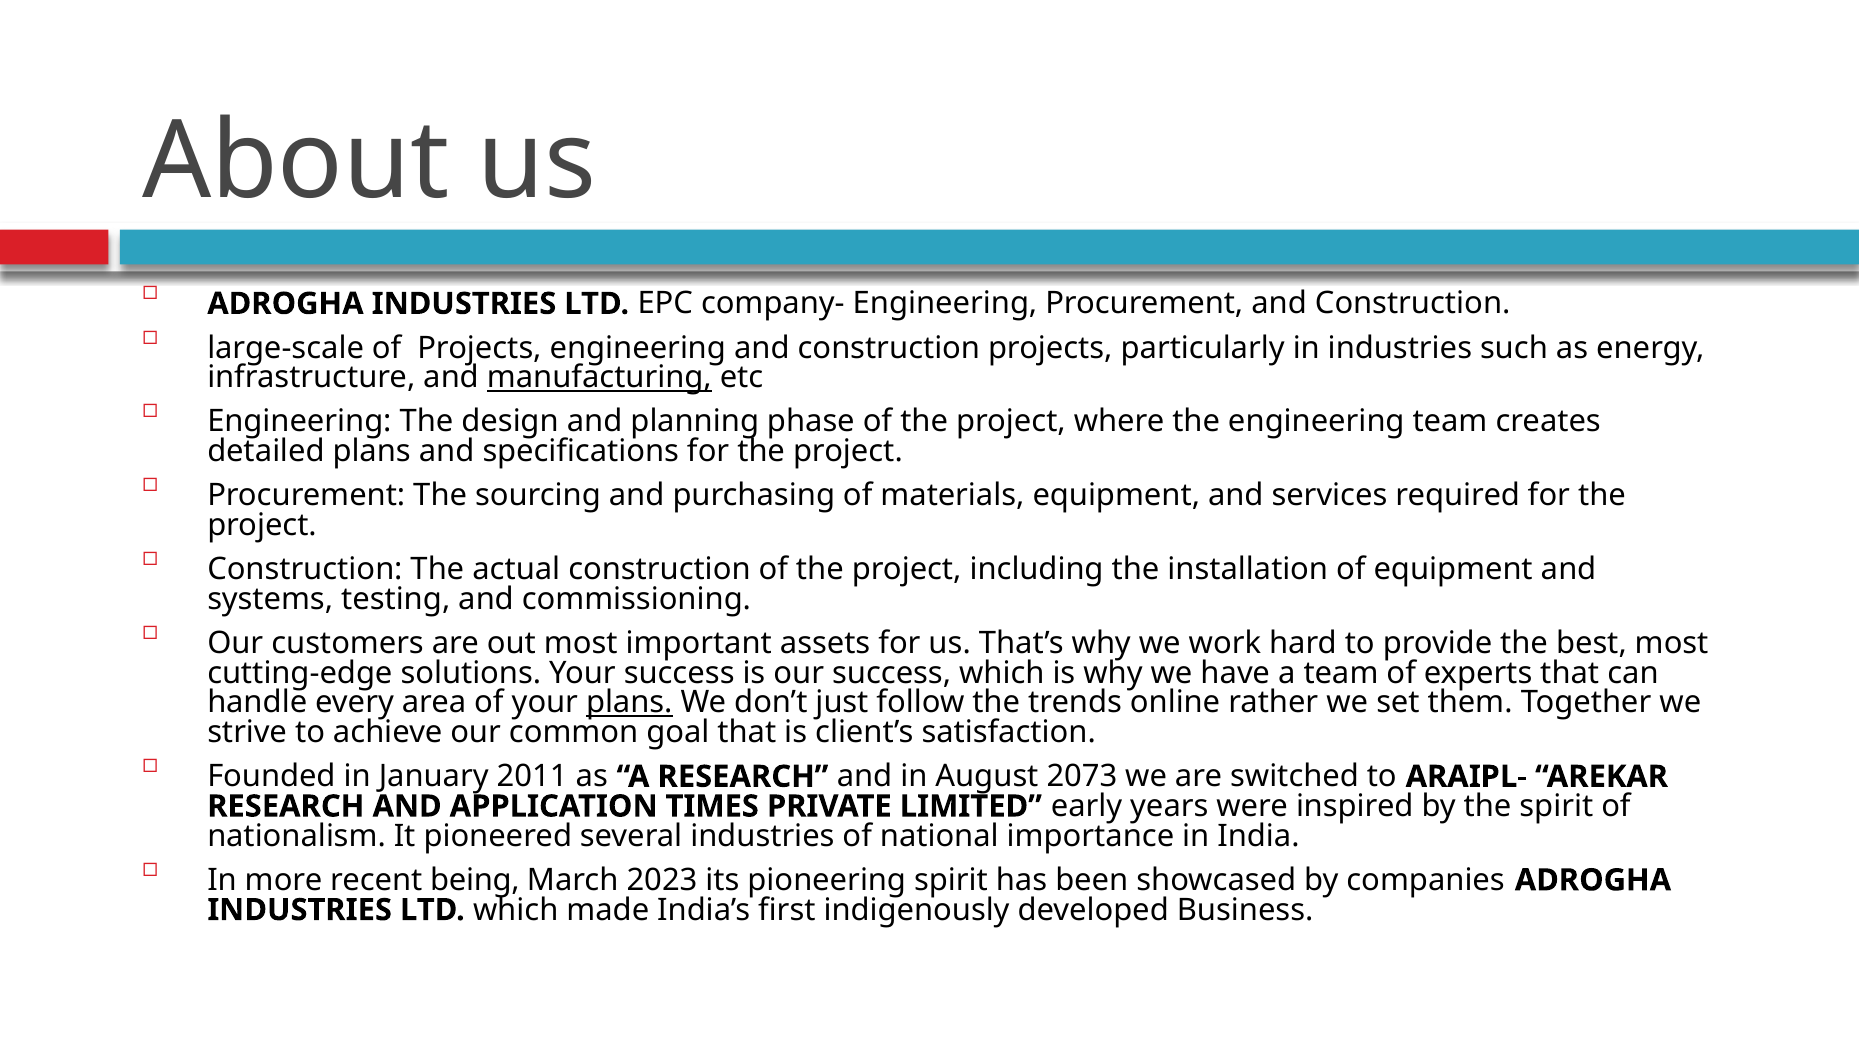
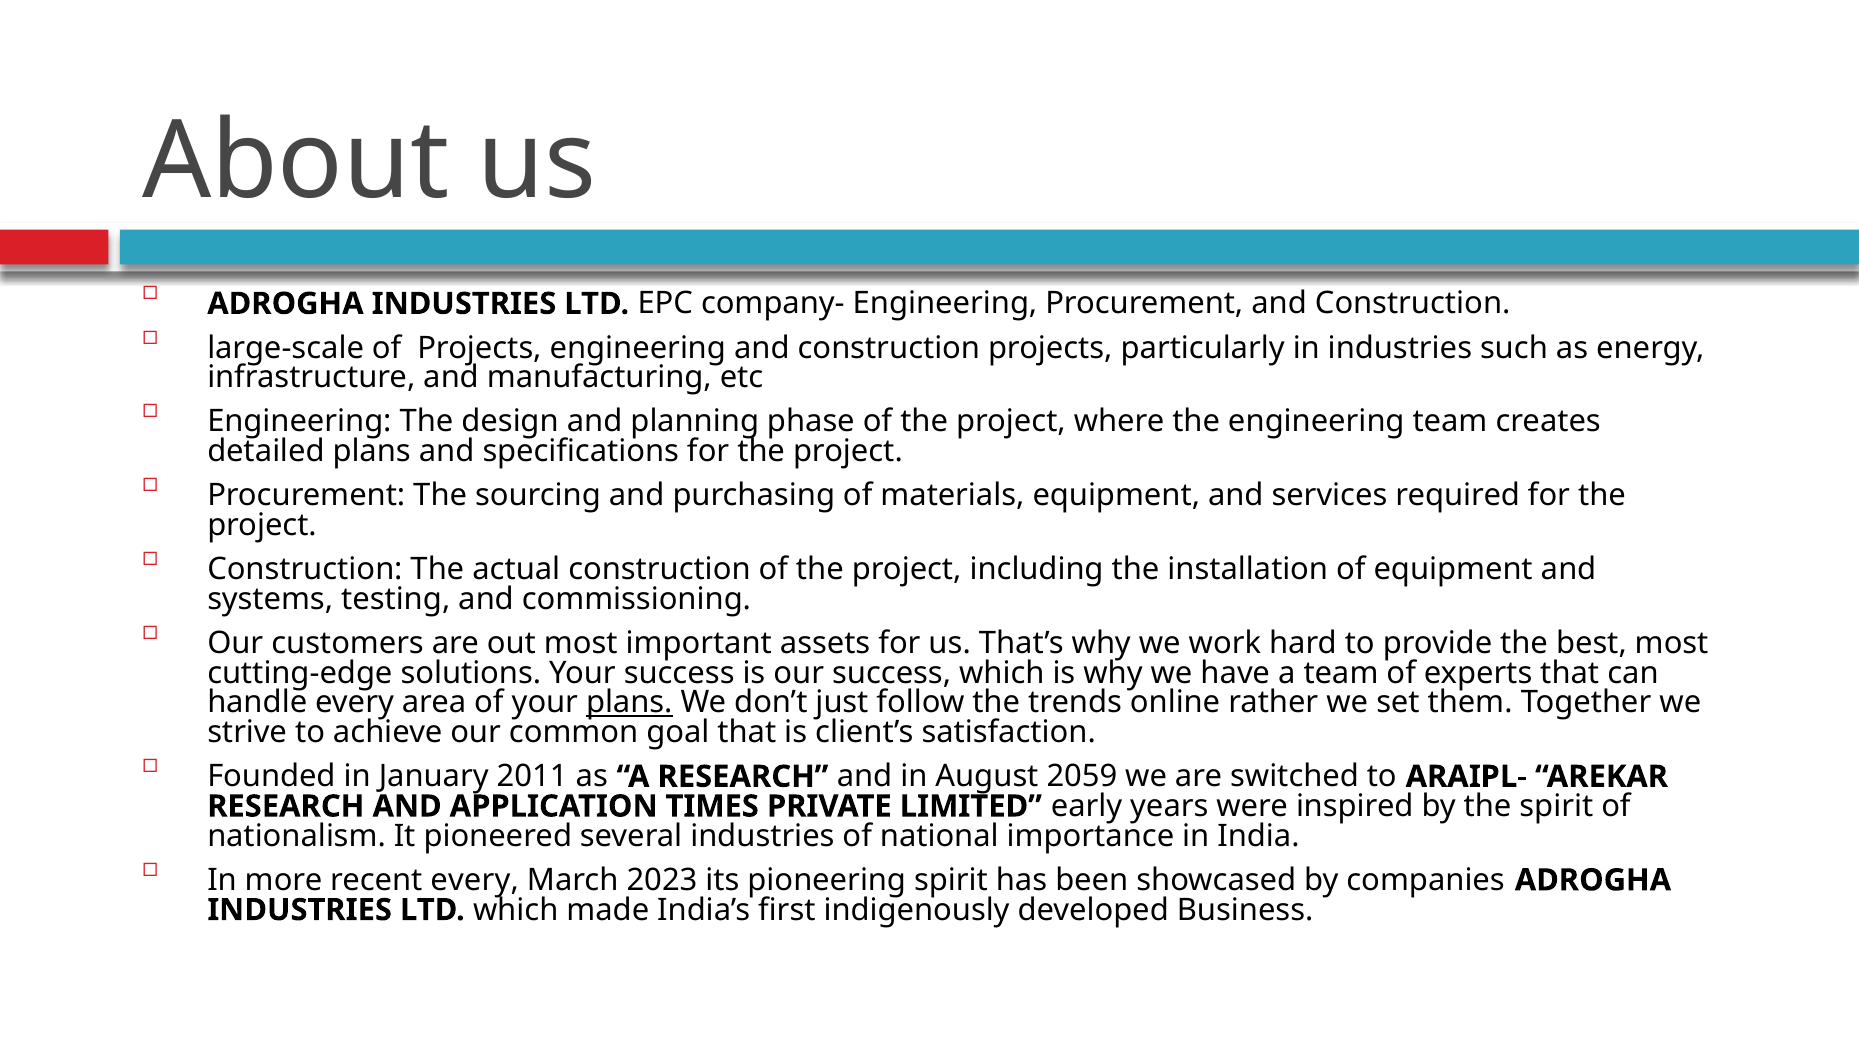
manufacturing underline: present -> none
2073: 2073 -> 2059
recent being: being -> every
